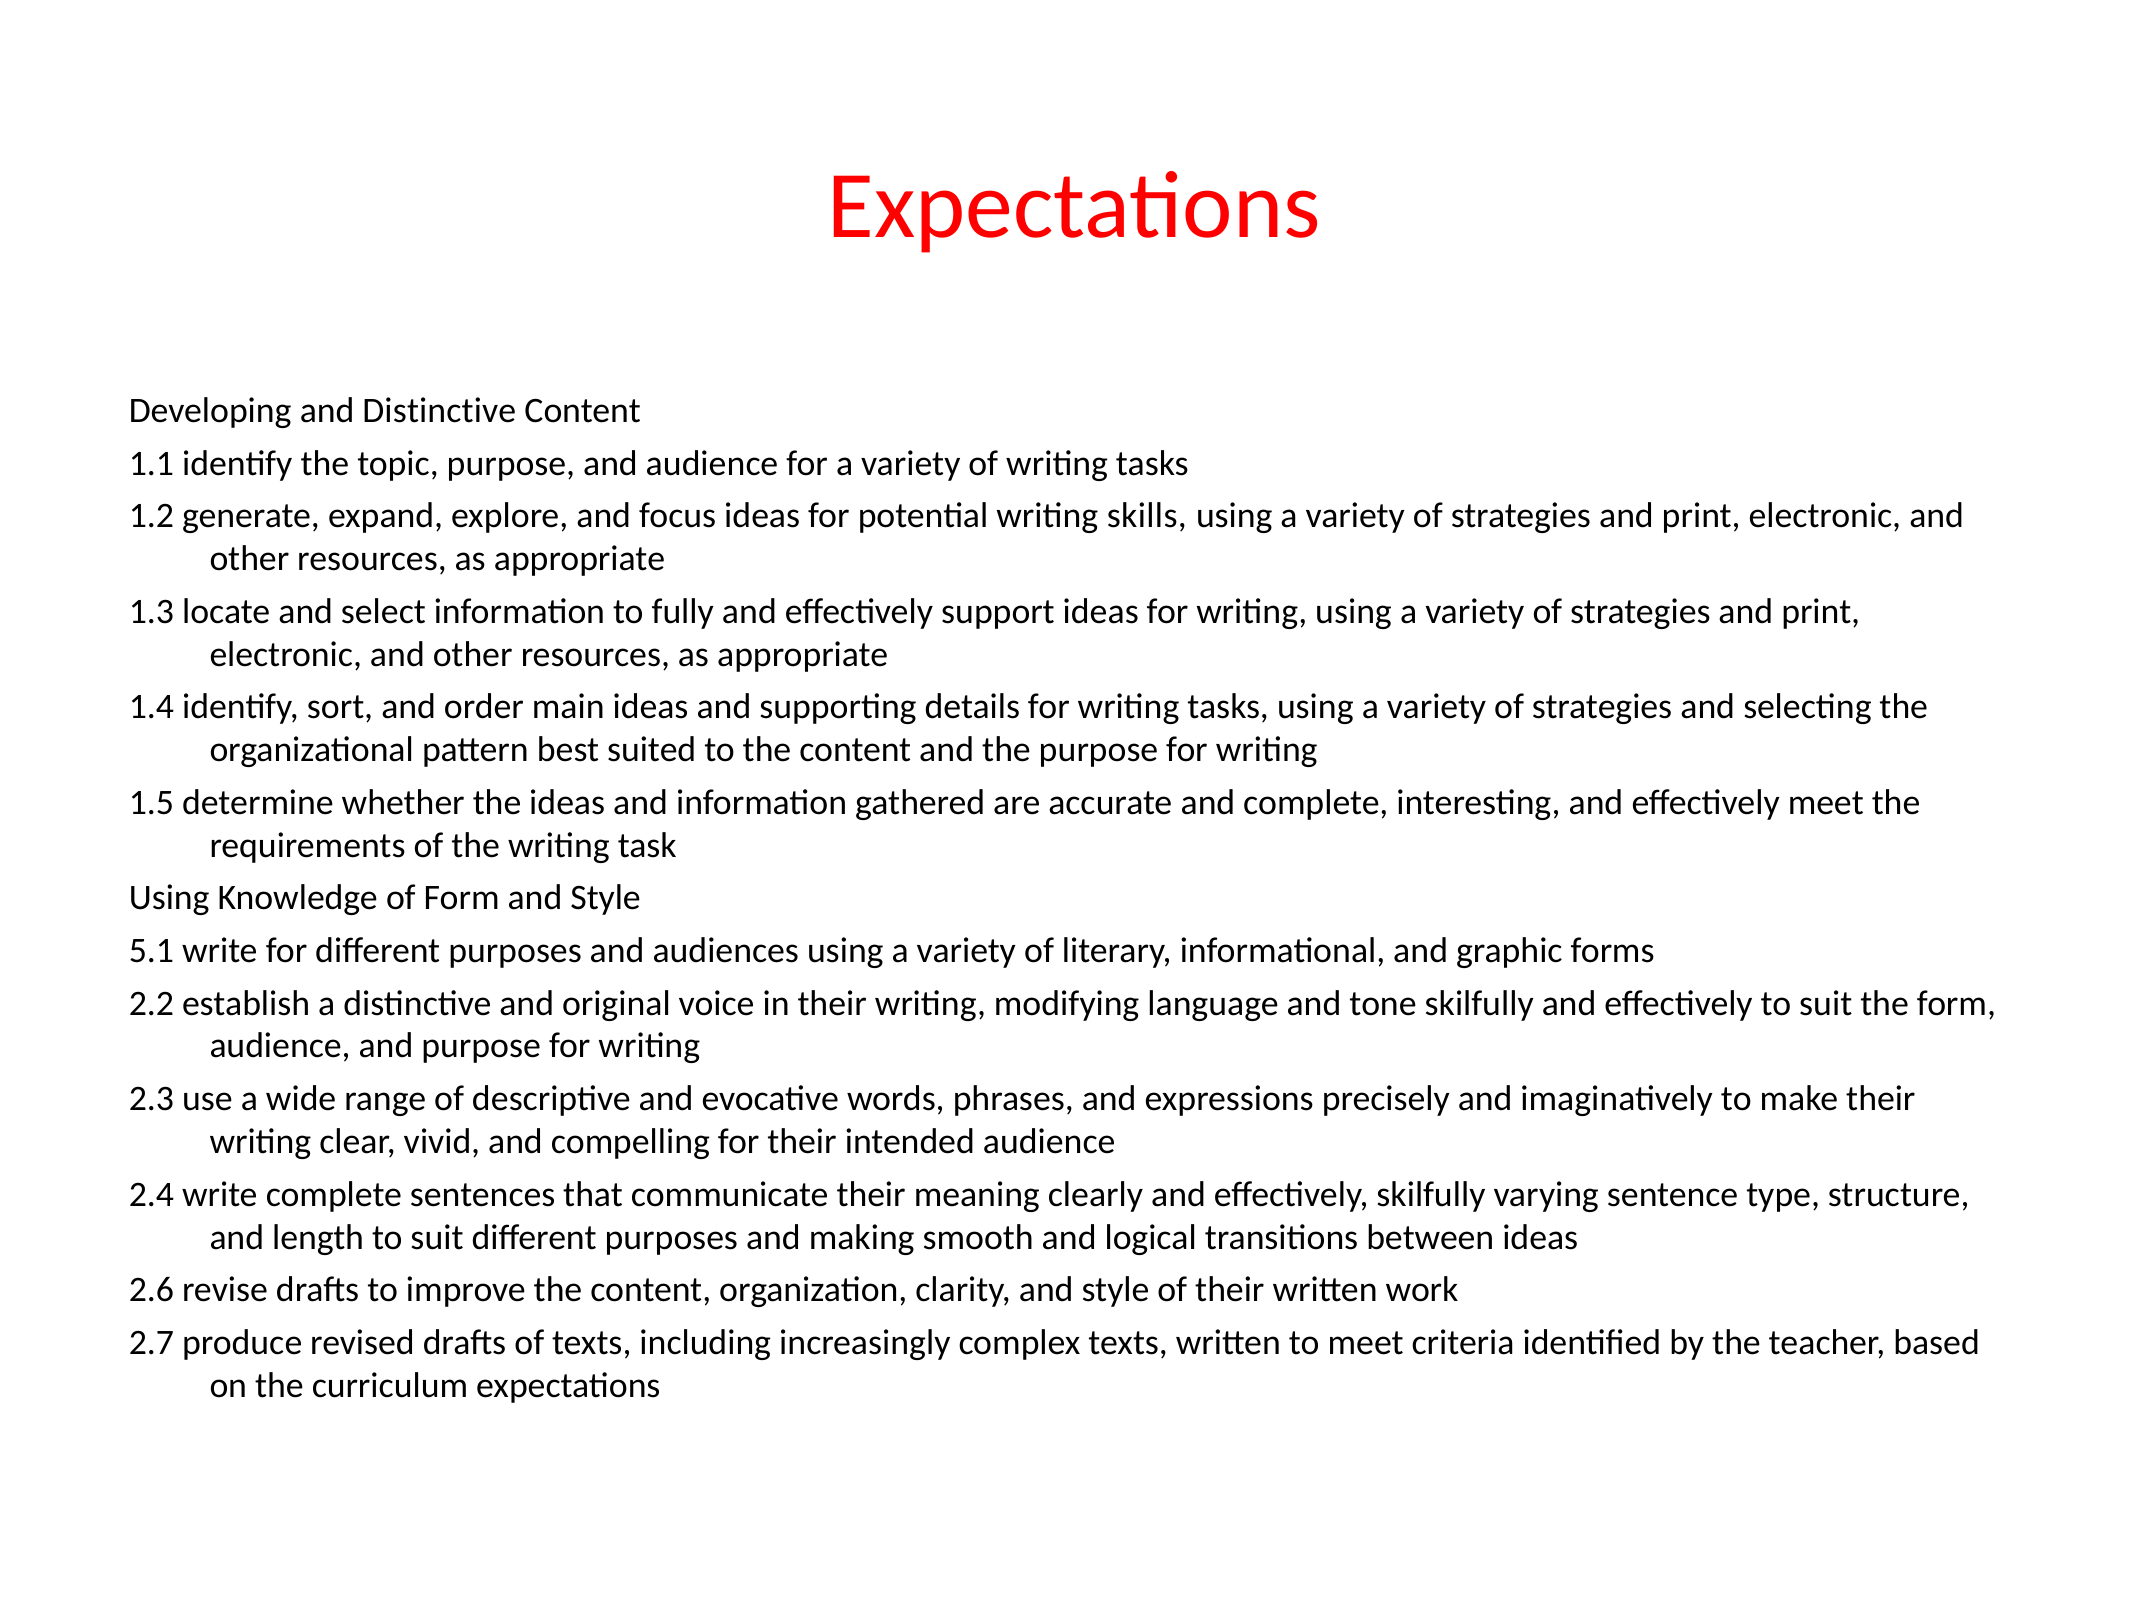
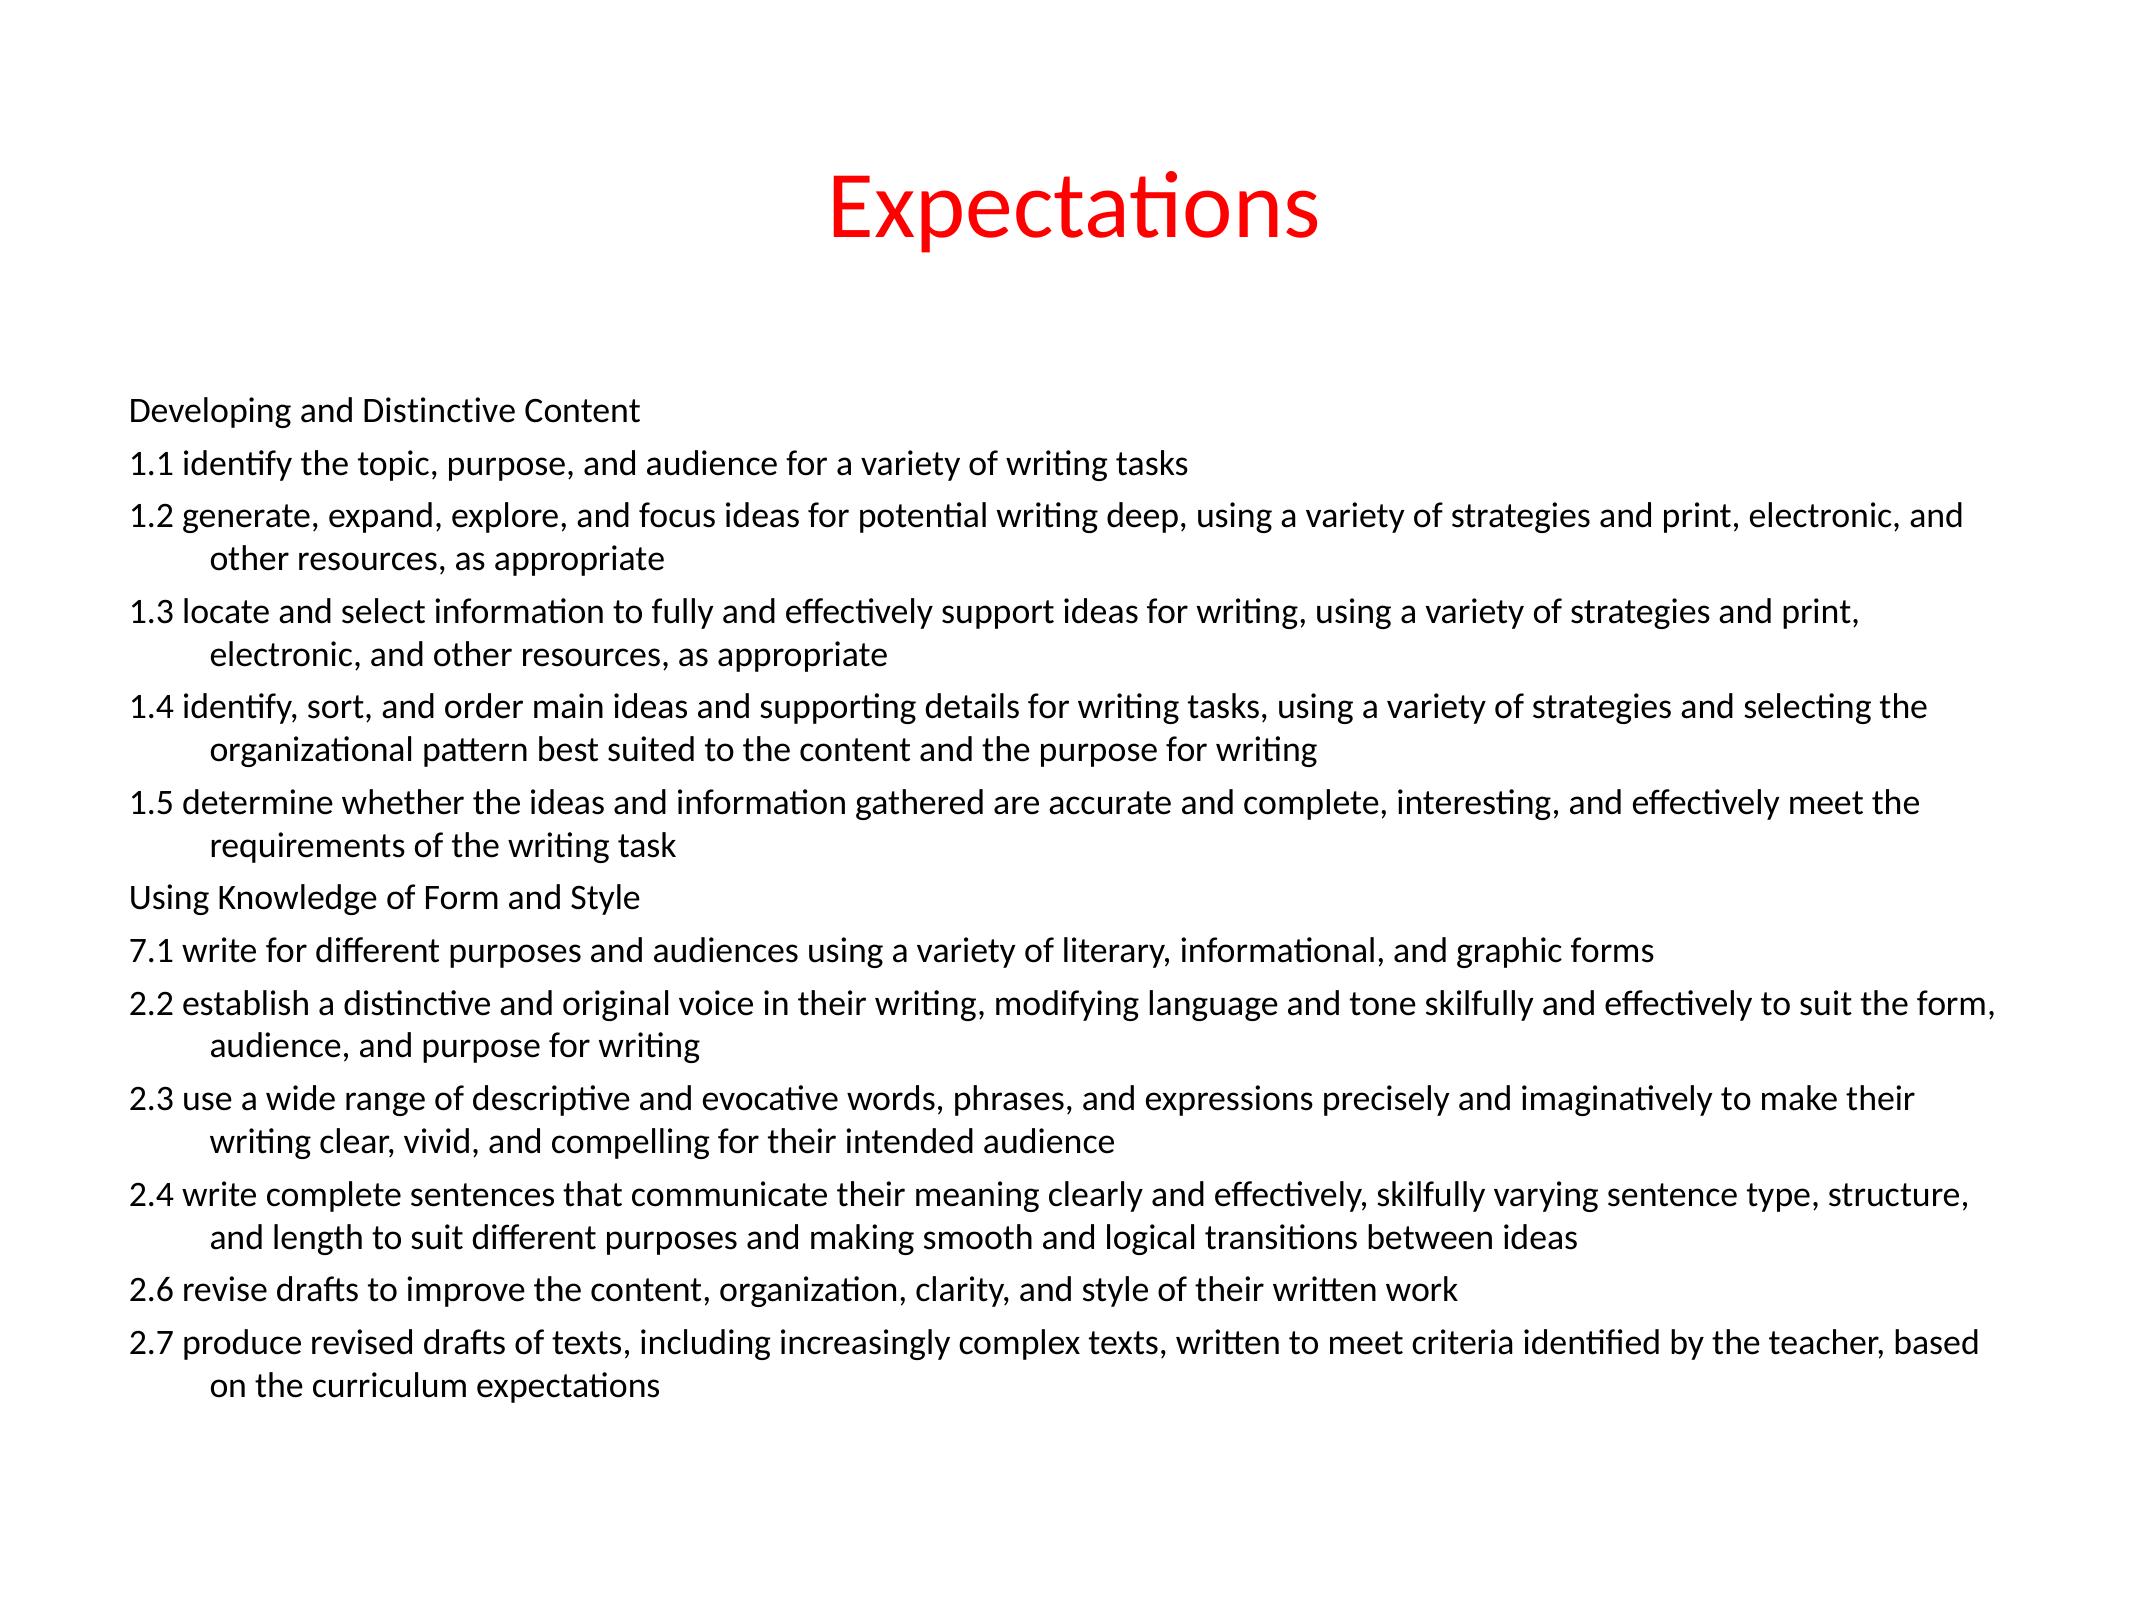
skills: skills -> deep
5.1: 5.1 -> 7.1
